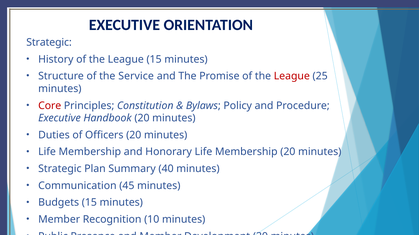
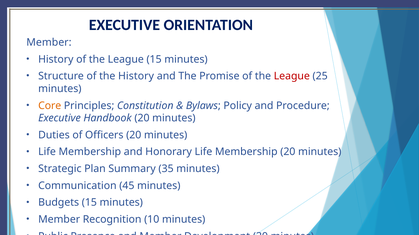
Strategic at (49, 42): Strategic -> Member
the Service: Service -> History
Core colour: red -> orange
40: 40 -> 35
